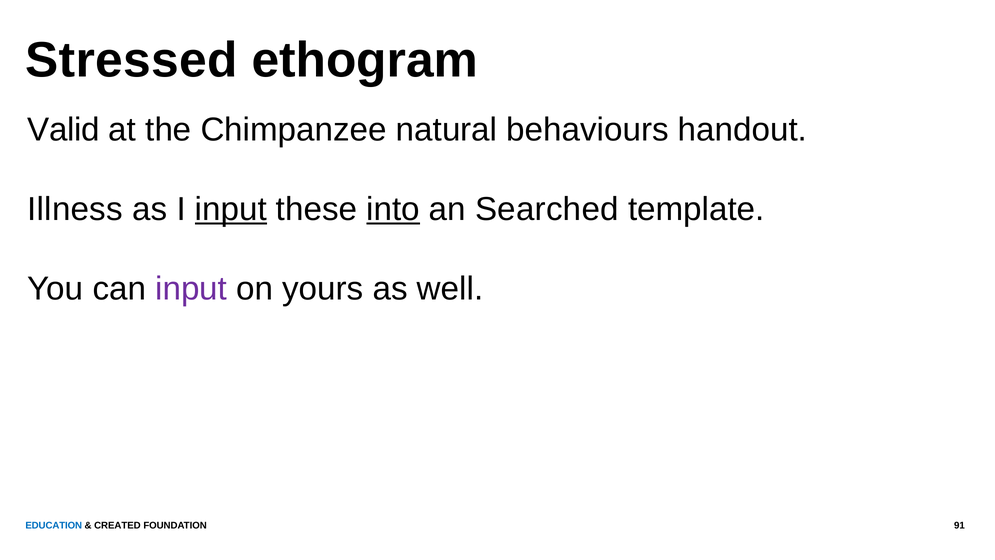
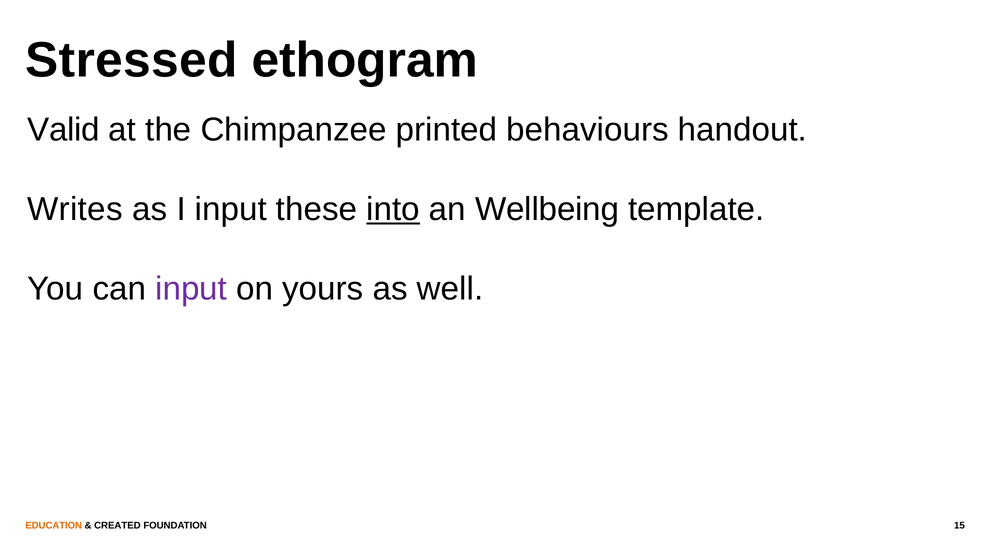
natural: natural -> printed
Illness: Illness -> Writes
input at (231, 209) underline: present -> none
Searched: Searched -> Wellbeing
EDUCATION colour: blue -> orange
91: 91 -> 15
